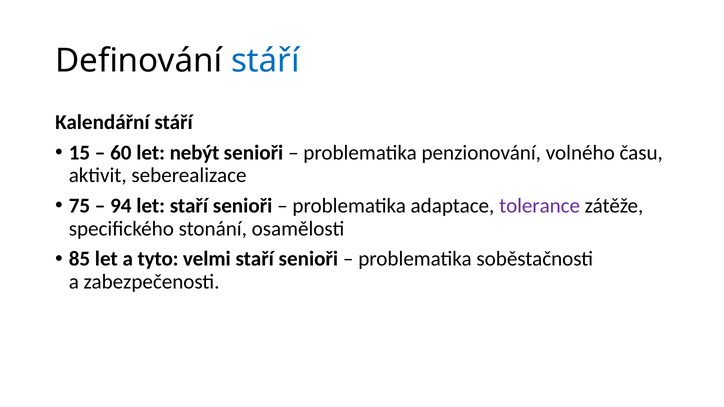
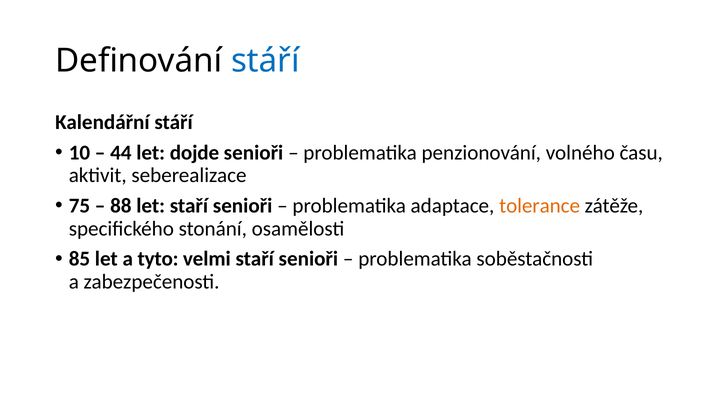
15: 15 -> 10
60: 60 -> 44
nebýt: nebýt -> dojde
94: 94 -> 88
tolerance colour: purple -> orange
